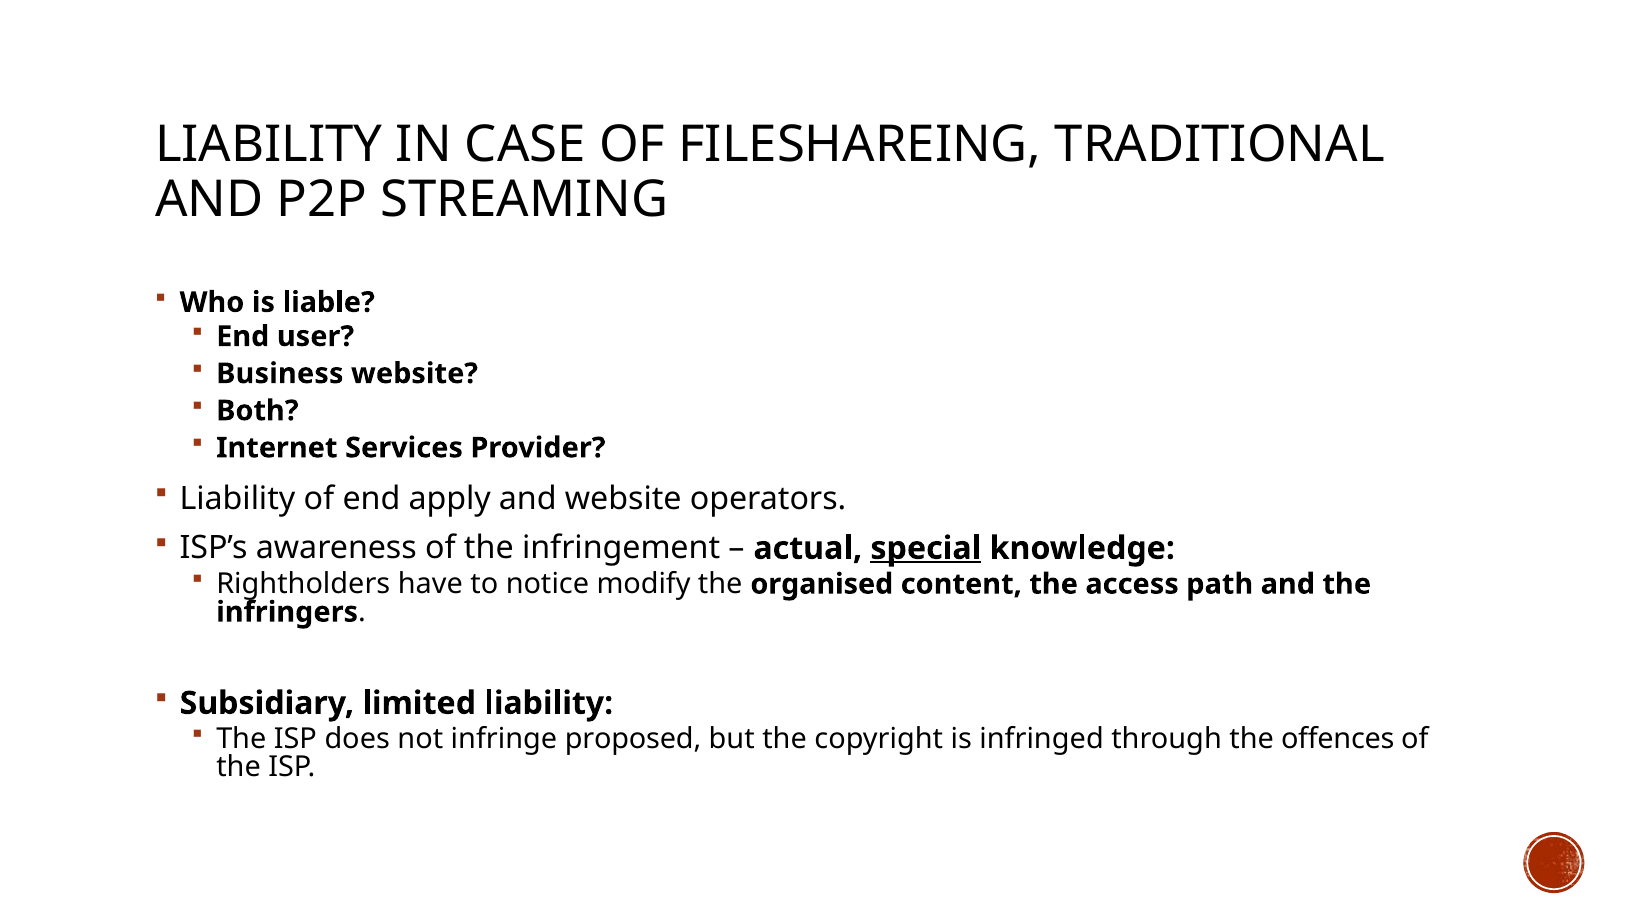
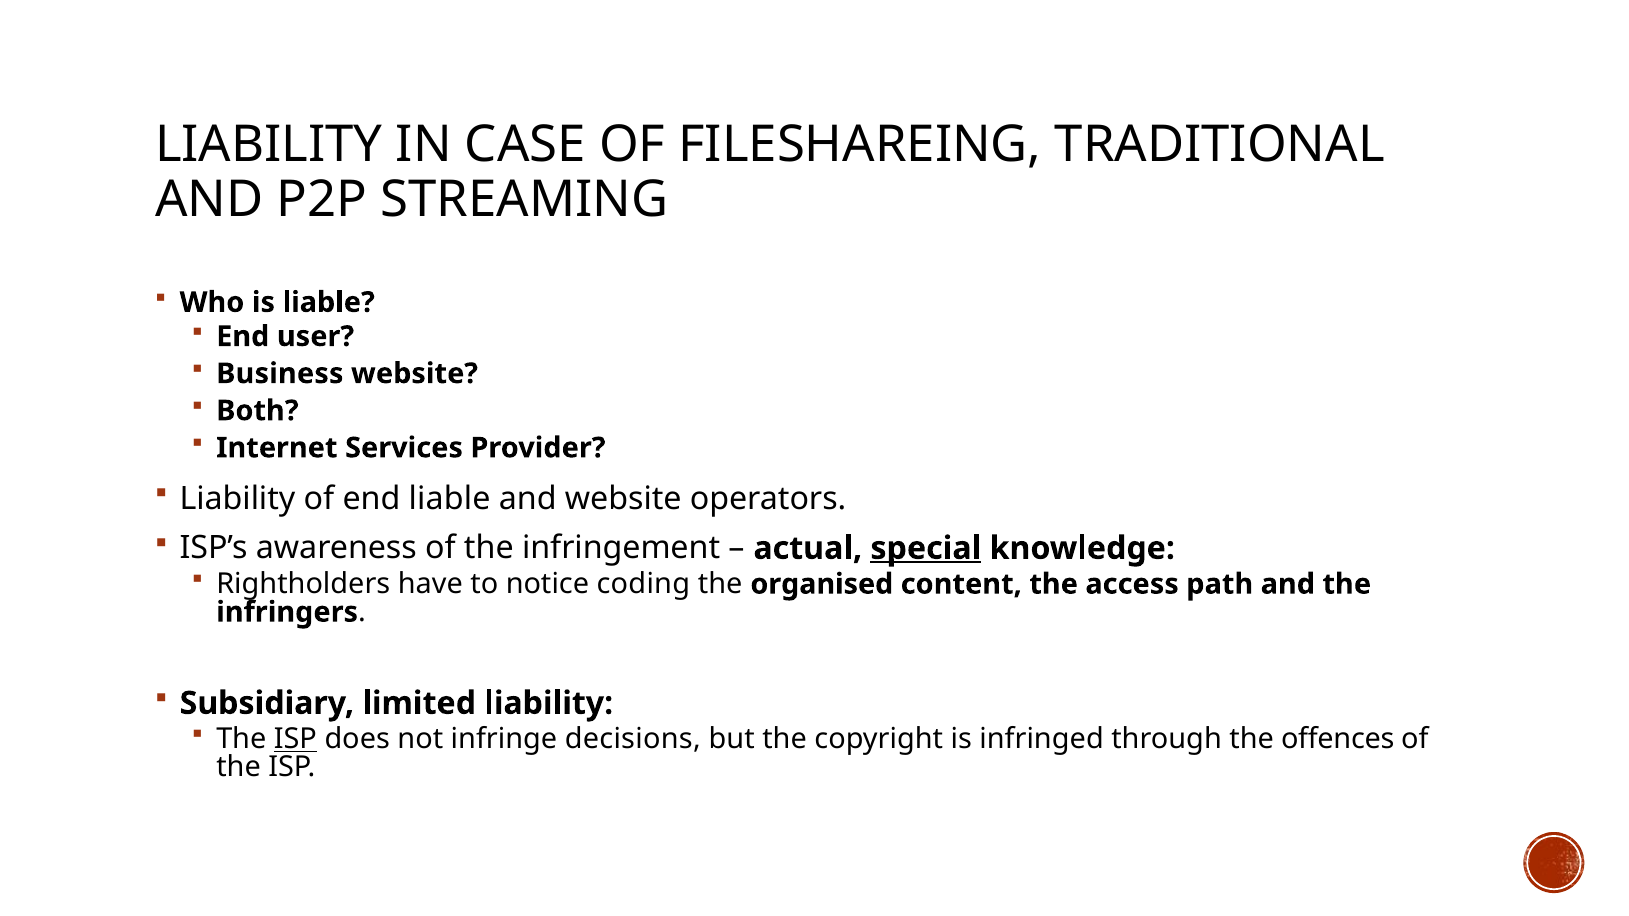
end apply: apply -> liable
modify: modify -> coding
ISP at (295, 739) underline: none -> present
proposed: proposed -> decisions
